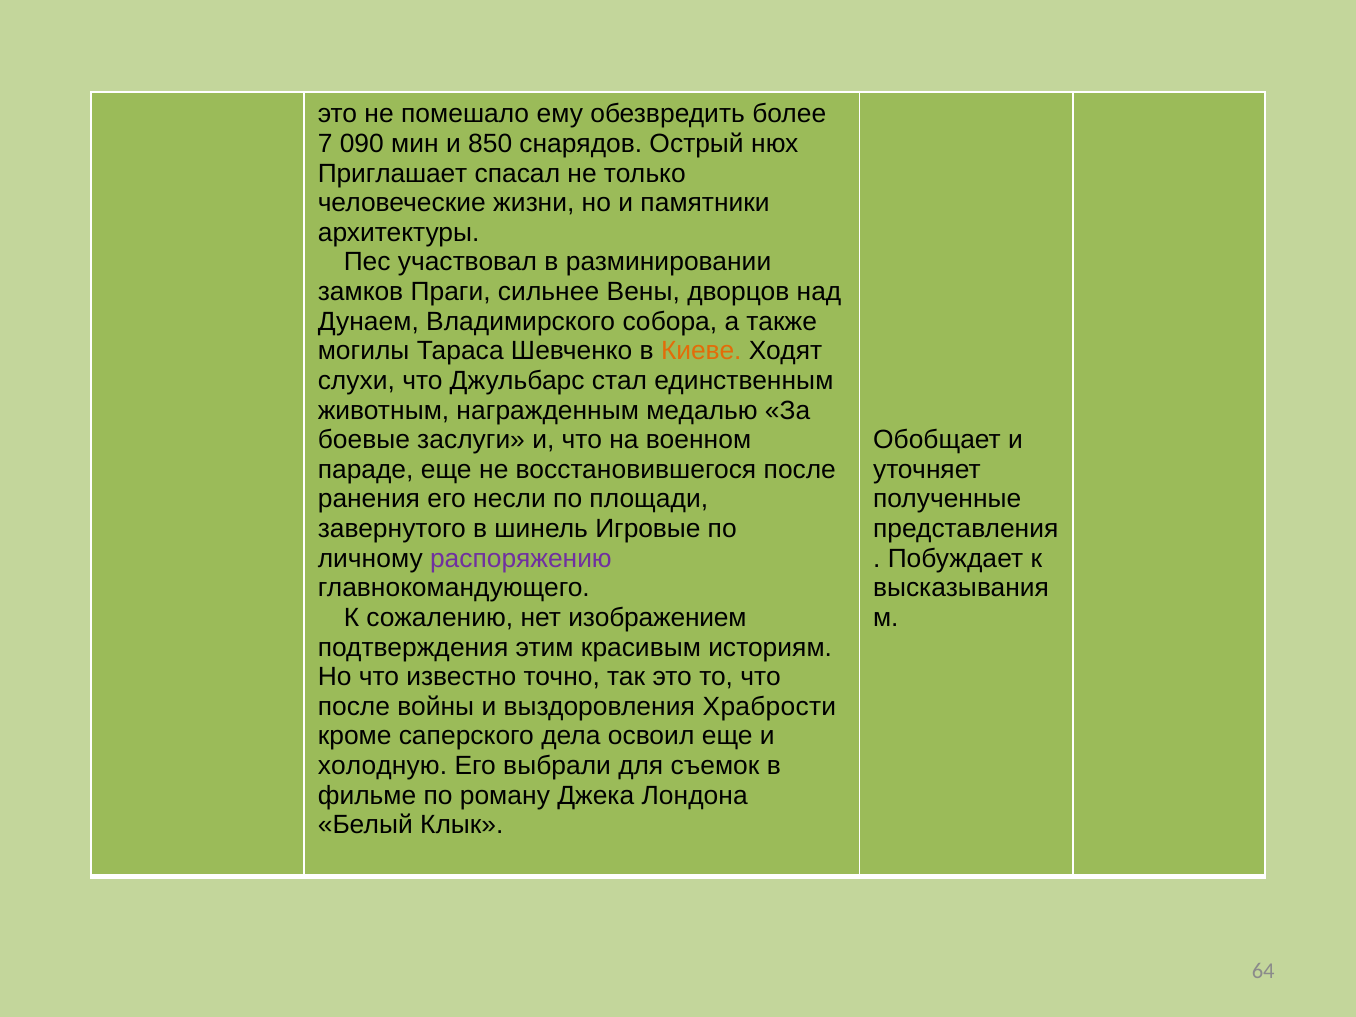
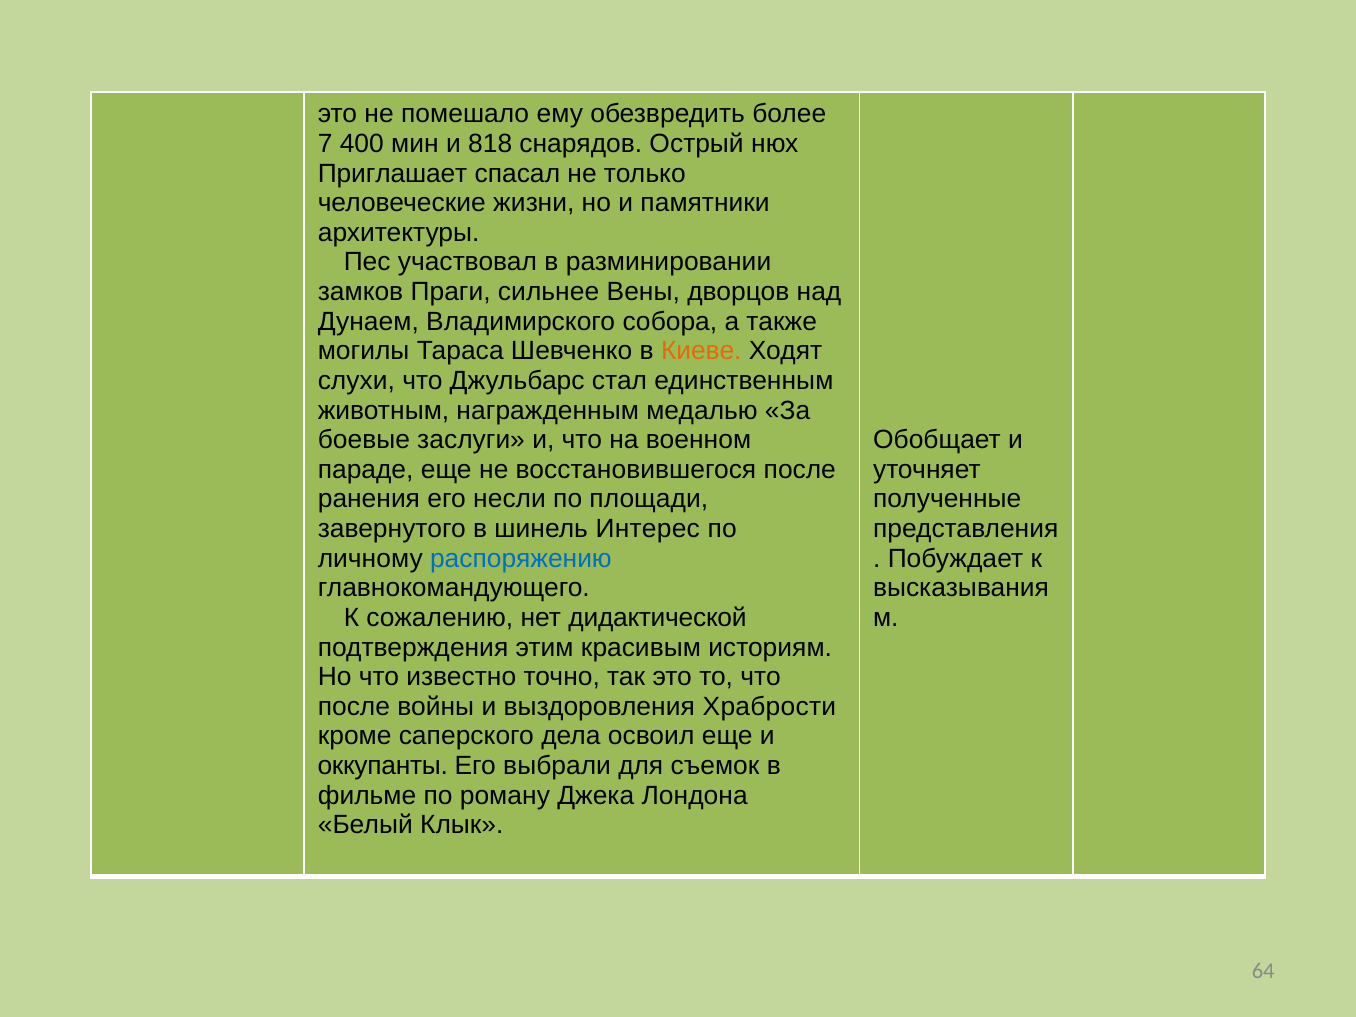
090: 090 -> 400
850: 850 -> 818
Игровые: Игровые -> Интерес
распоряжению colour: purple -> blue
изображением: изображением -> дидактической
холодную: холодную -> оккупанты
